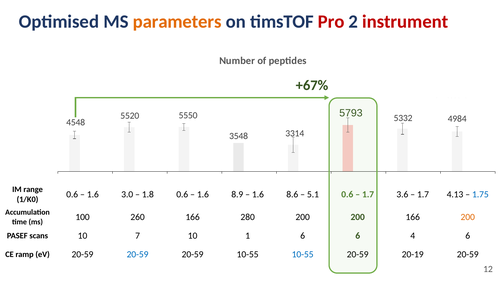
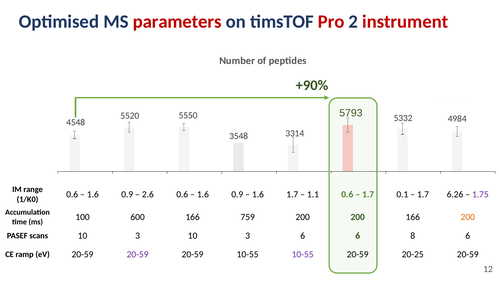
parameters colour: orange -> red
+67%: +67% -> +90%
3.0 at (127, 194): 3.0 -> 0.9
1.8: 1.8 -> 2.6
8.9 at (237, 194): 8.9 -> 0.9
1.6 8.6: 8.6 -> 1.7
5.1: 5.1 -> 1.1
3.6: 3.6 -> 0.1
4.13: 4.13 -> 6.26
1.75 colour: blue -> purple
260: 260 -> 600
280: 280 -> 759
scans 10 7: 7 -> 3
1 at (248, 235): 1 -> 3
4: 4 -> 8
20-59 at (138, 254) colour: blue -> purple
10-55 at (303, 254) colour: blue -> purple
20-19: 20-19 -> 20-25
